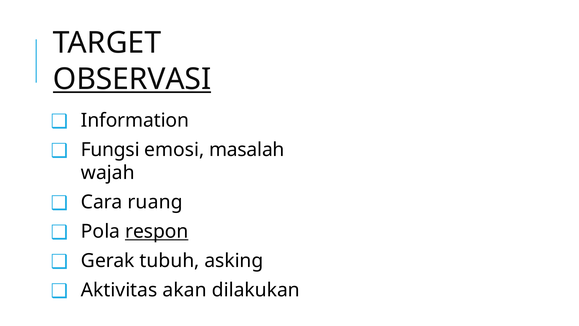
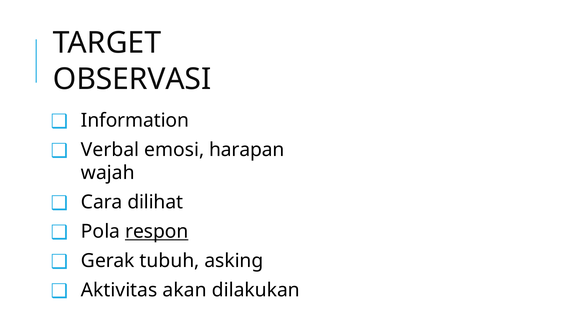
OBSERVASI underline: present -> none
Fungsi: Fungsi -> Verbal
masalah: masalah -> harapan
ruang: ruang -> dilihat
